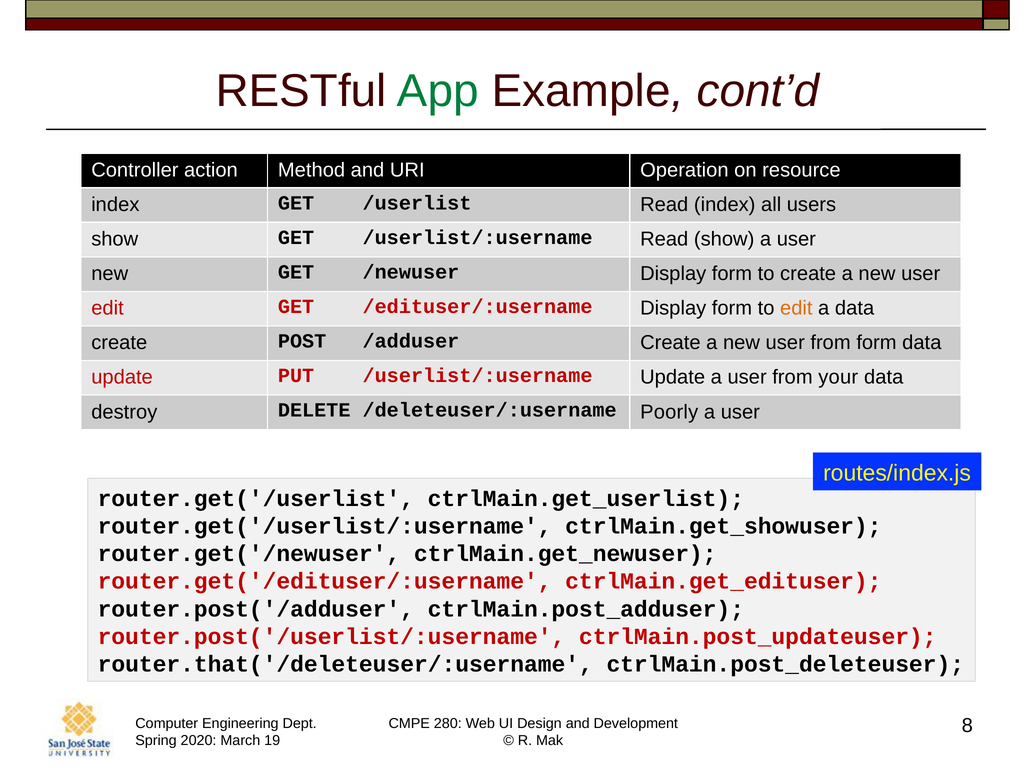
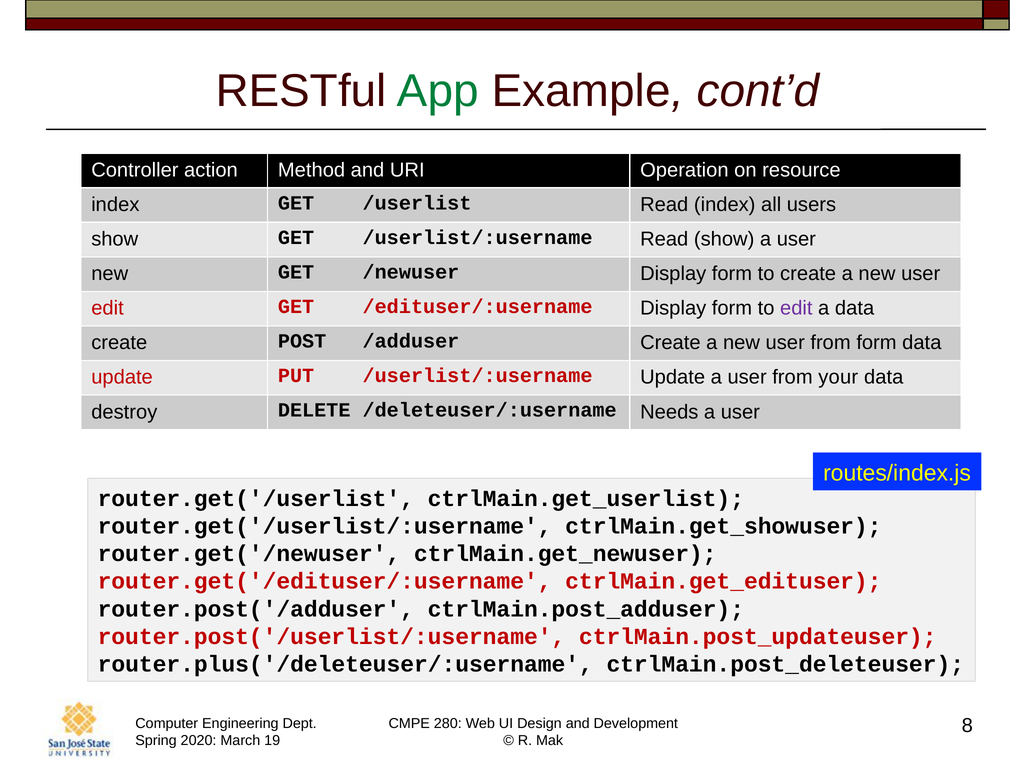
edit at (796, 308) colour: orange -> purple
Poorly: Poorly -> Needs
router.that('/deleteuser/:username: router.that('/deleteuser/:username -> router.plus('/deleteuser/:username
